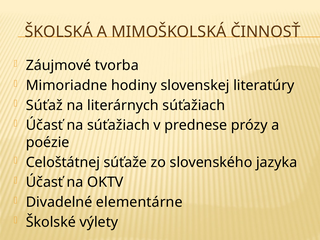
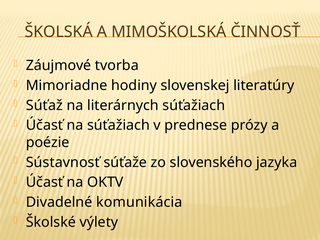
Celoštátnej: Celoštátnej -> Sústavnosť
elementárne: elementárne -> komunikácia
